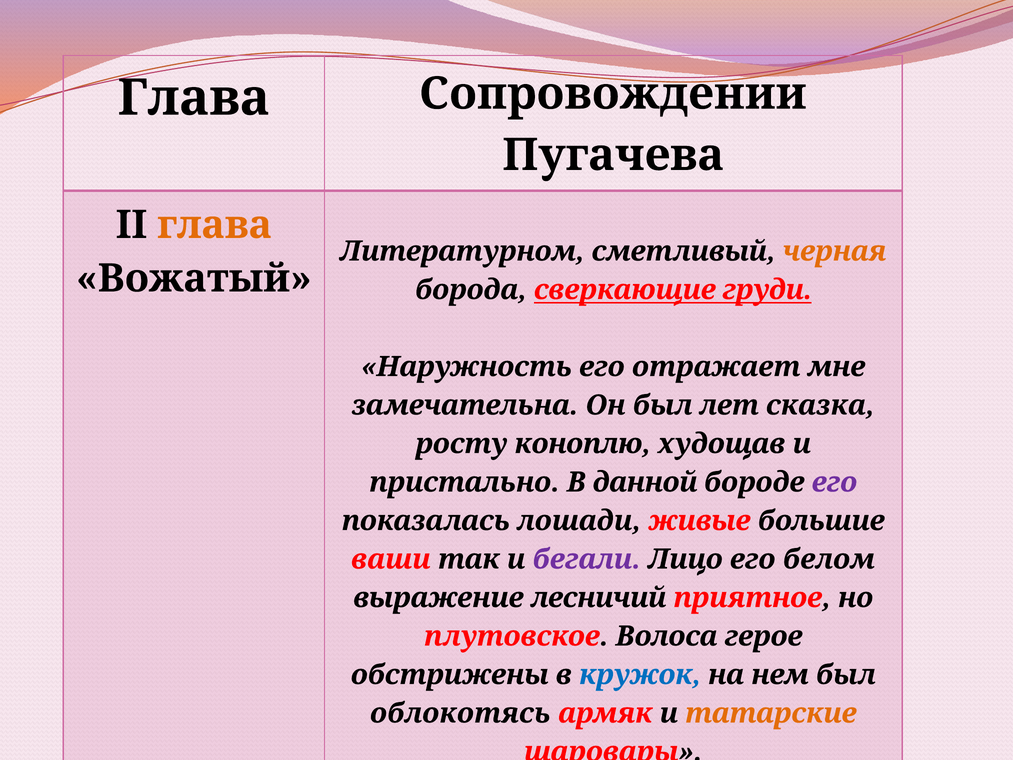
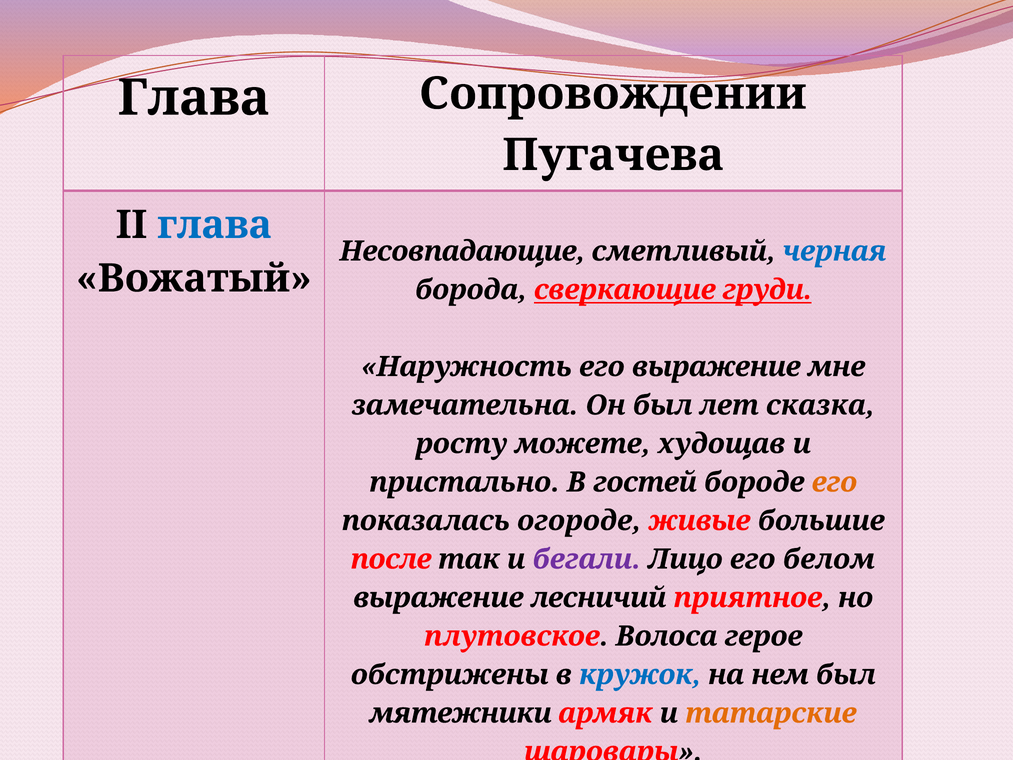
глава at (215, 225) colour: orange -> blue
Литературном: Литературном -> Несовпадающие
черная colour: orange -> blue
его отражает: отражает -> выражение
коноплю: коноплю -> можете
данной: данной -> гостей
его at (835, 482) colour: purple -> orange
лошади: лошади -> огороде
ваши: ваши -> после
облокотясь: облокотясь -> мятежники
